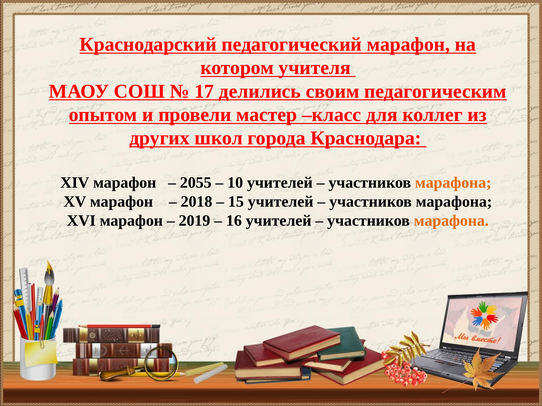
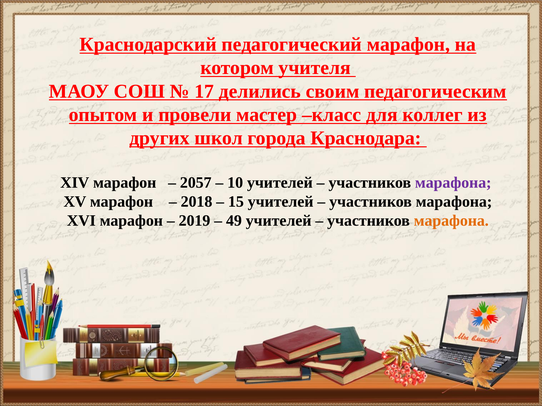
2055: 2055 -> 2057
марафона at (453, 183) colour: orange -> purple
16: 16 -> 49
